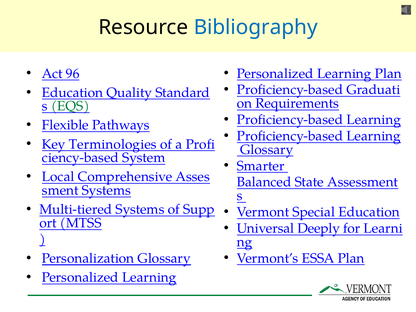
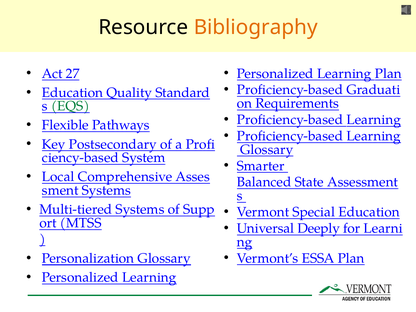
Bibliography colour: blue -> orange
96: 96 -> 27
Terminologies: Terminologies -> Postsecondary
